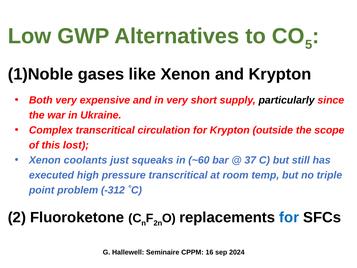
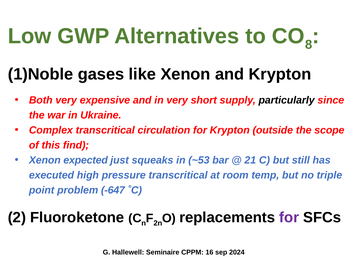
5: 5 -> 8
lost: lost -> find
coolants: coolants -> expected
~60: ~60 -> ~53
37: 37 -> 21
-312: -312 -> -647
for at (289, 217) colour: blue -> purple
